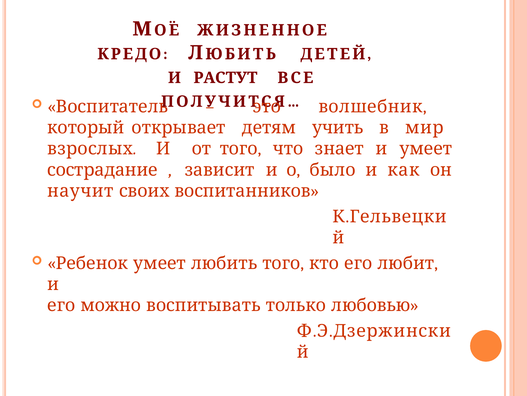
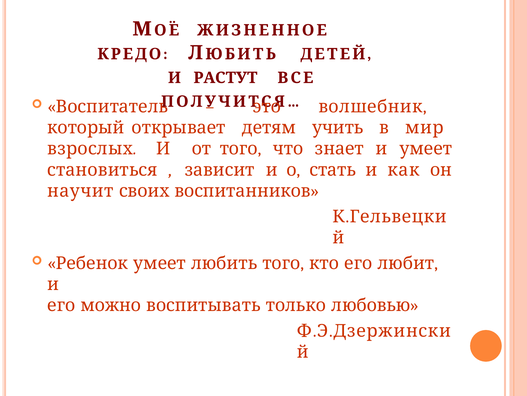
сострадание: сострадание -> становиться
было: было -> стать
